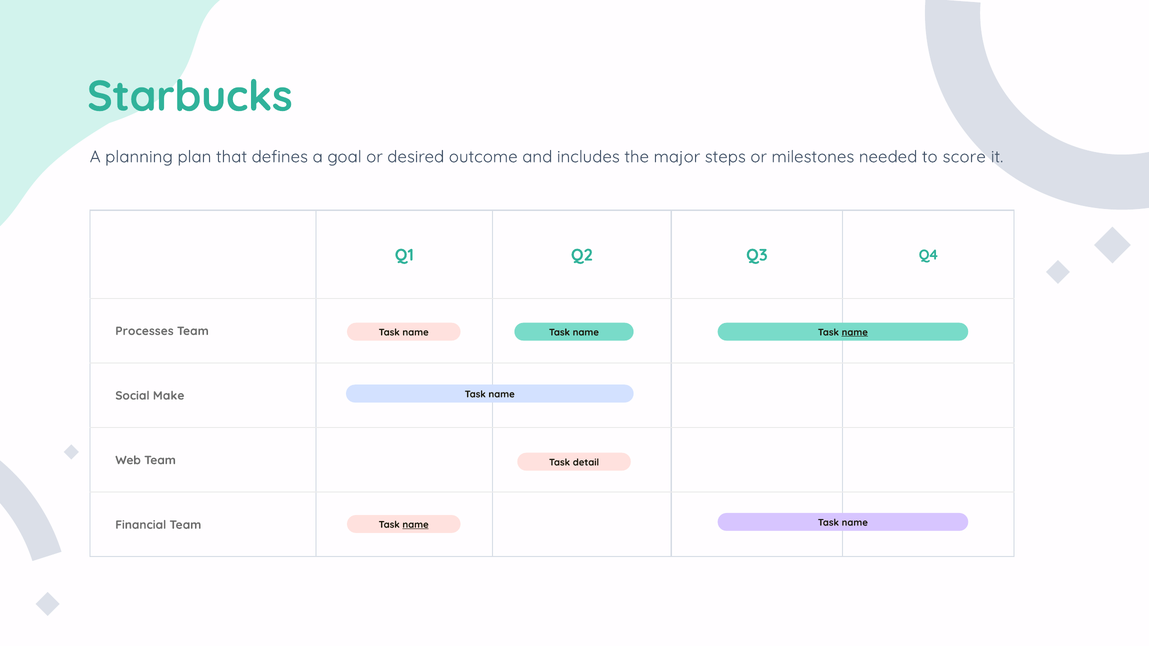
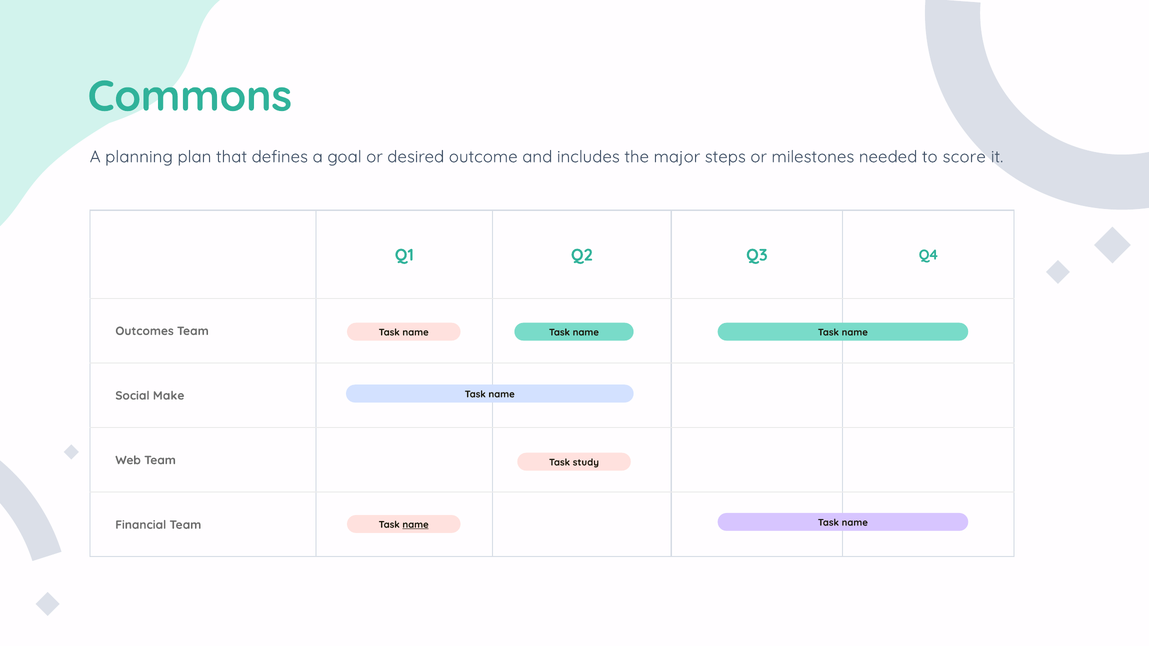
Starbucks: Starbucks -> Commons
Processes: Processes -> Outcomes
name at (855, 332) underline: present -> none
detail: detail -> study
